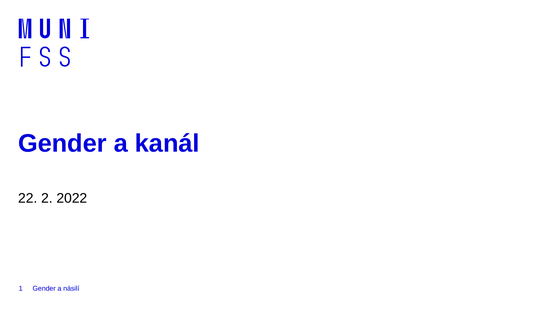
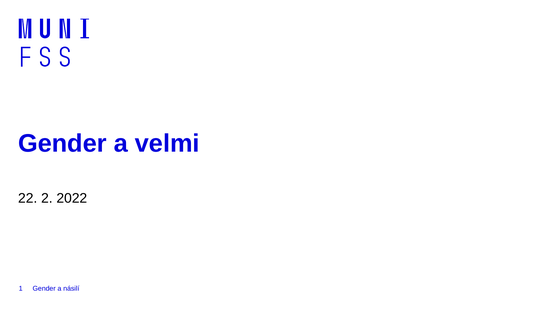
kanál: kanál -> velmi
